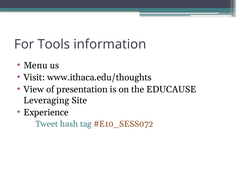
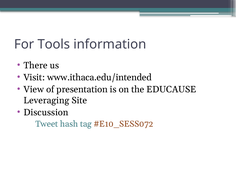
Menu: Menu -> There
www.ithaca.edu/thoughts: www.ithaca.edu/thoughts -> www.ithaca.edu/intended
Experience: Experience -> Discussion
